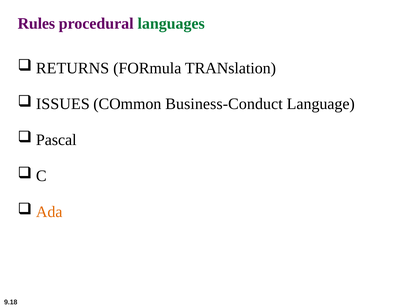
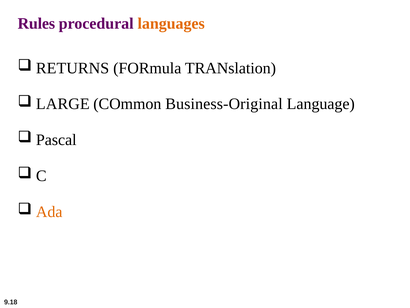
languages colour: green -> orange
ISSUES: ISSUES -> LARGE
Business-Conduct: Business-Conduct -> Business-Original
